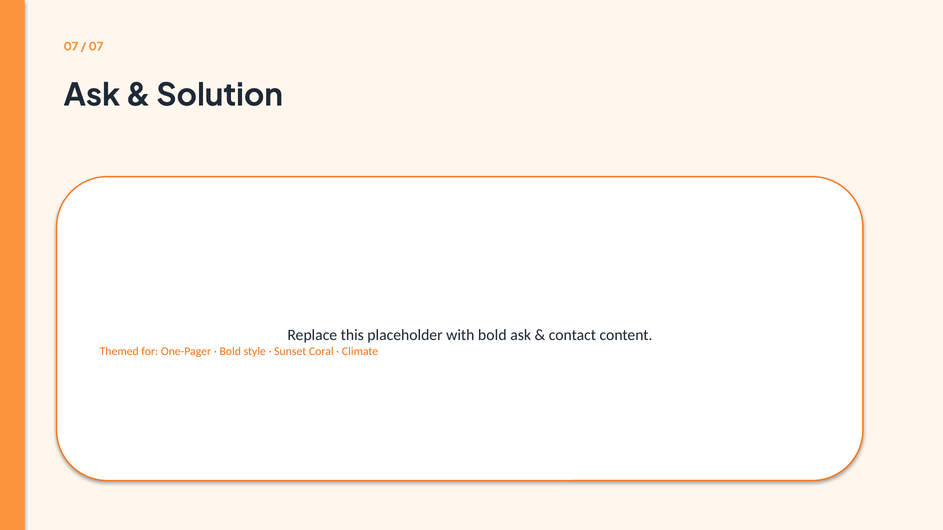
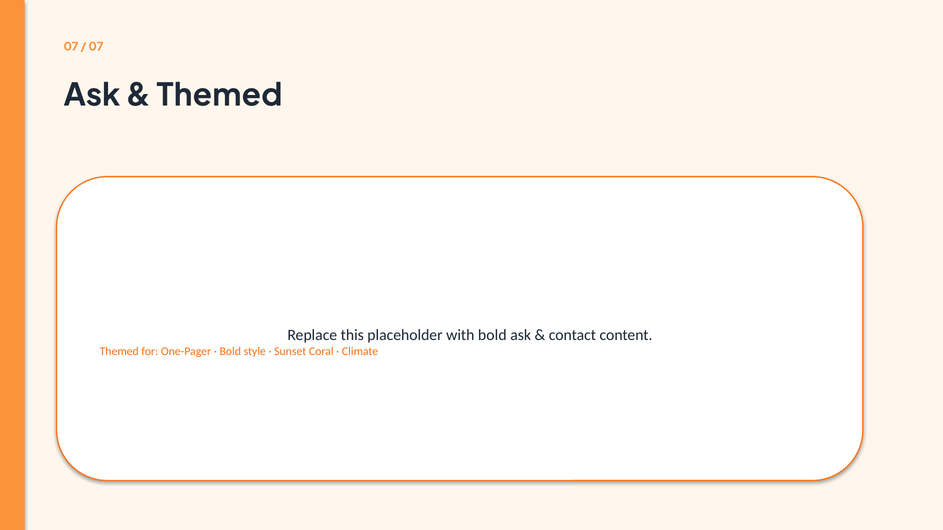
Solution at (220, 95): Solution -> Themed
